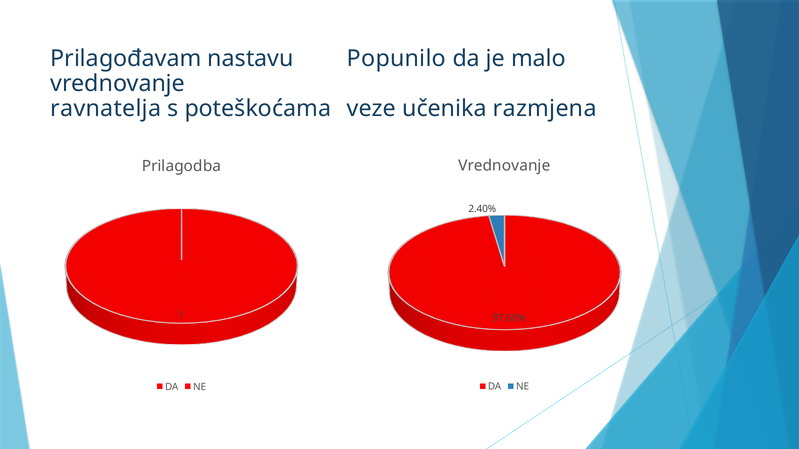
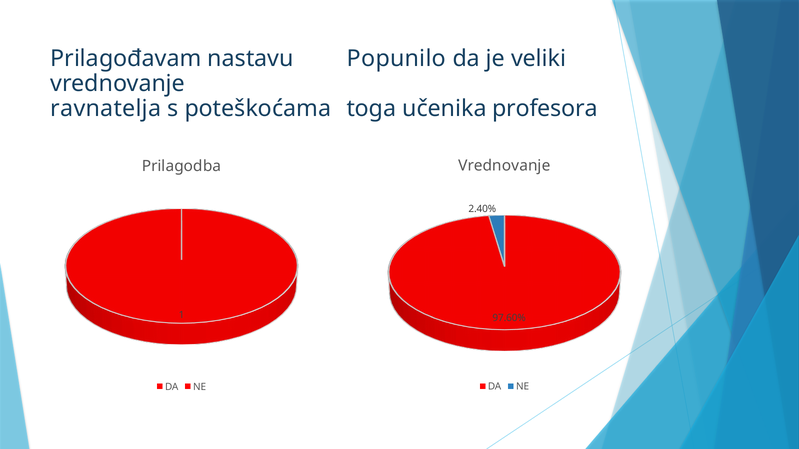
malo: malo -> veliki
veze: veze -> toga
razmjena: razmjena -> profesora
